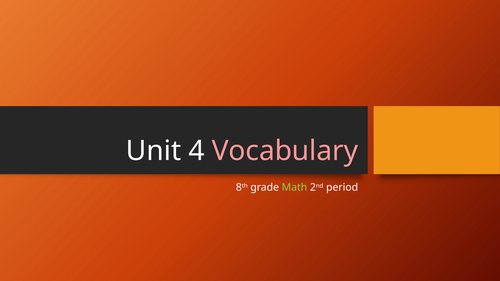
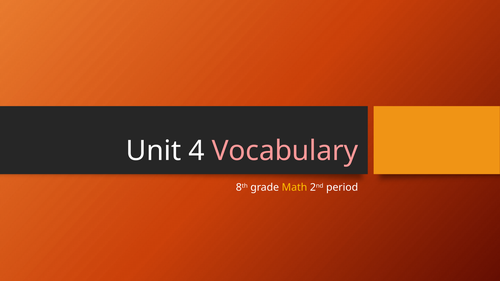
Math colour: light green -> yellow
